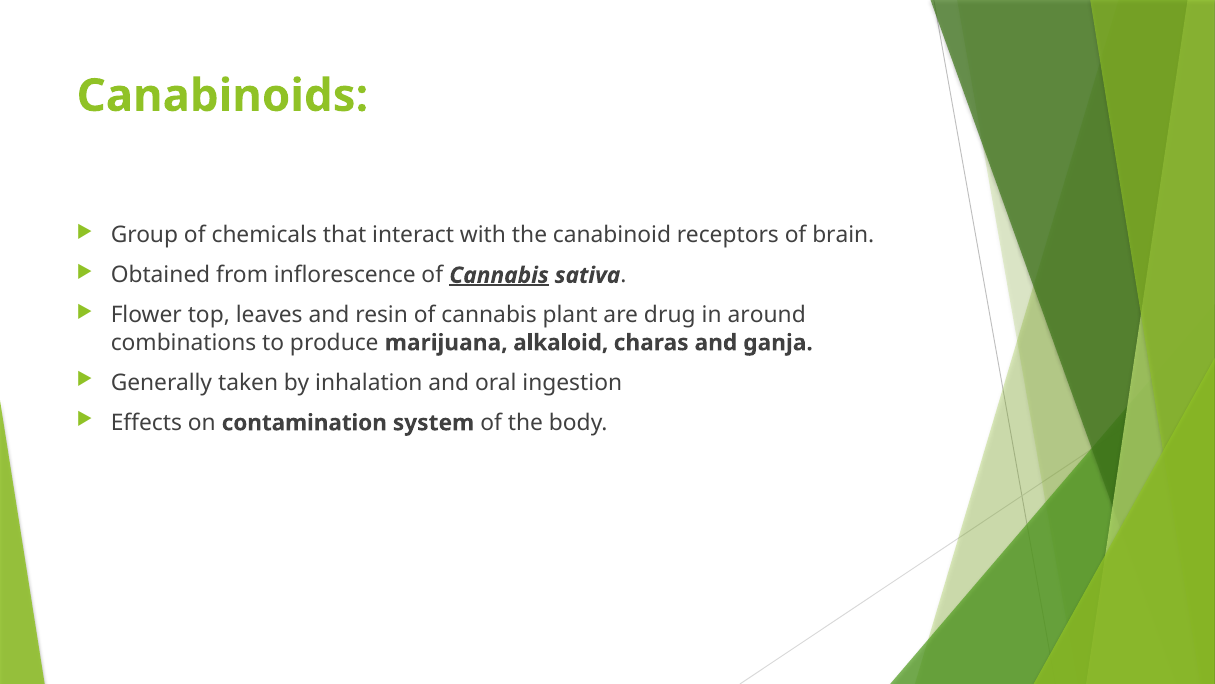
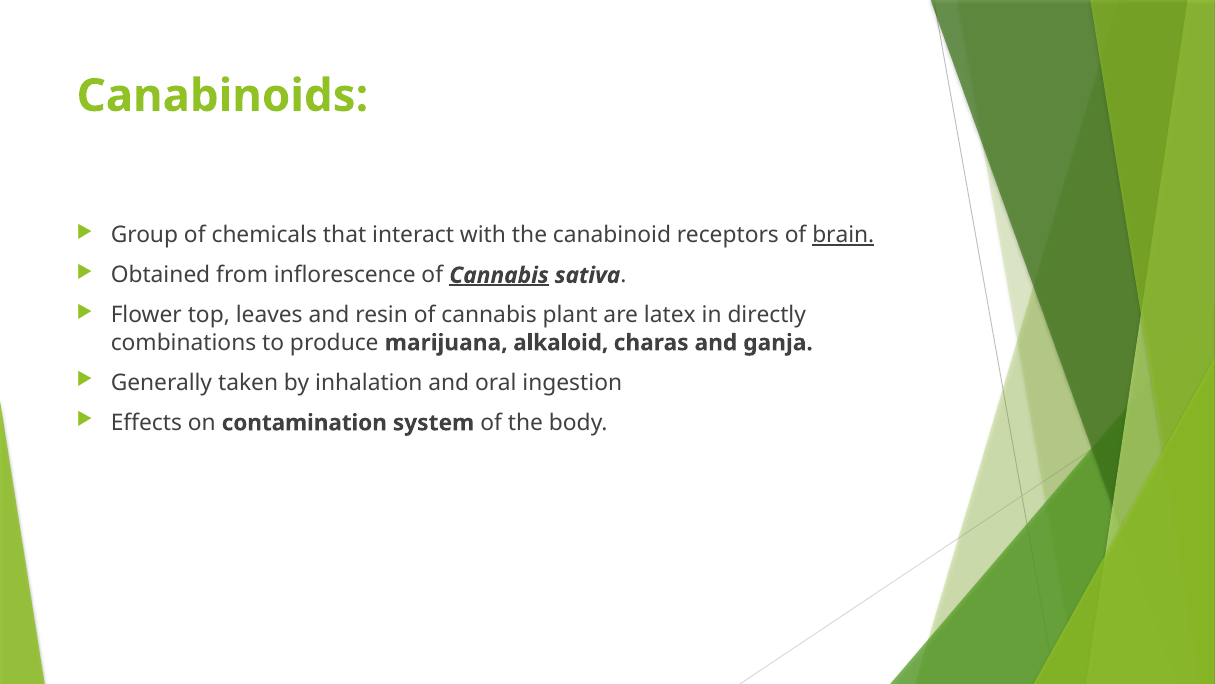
brain underline: none -> present
drug: drug -> latex
around: around -> directly
